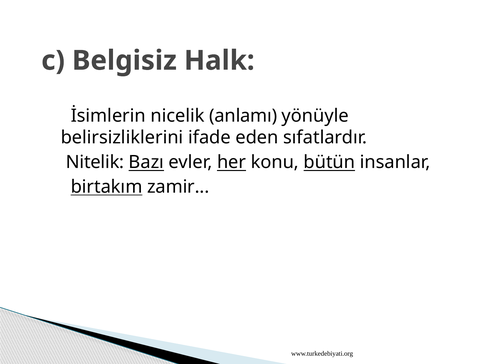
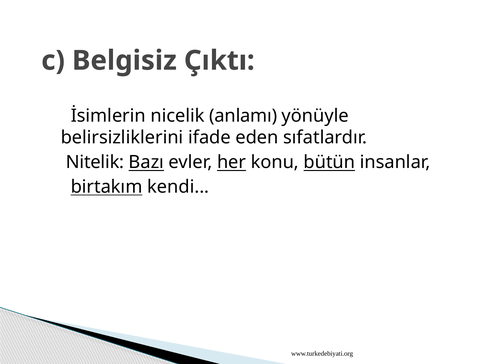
Halk: Halk -> Çıktı
zamir: zamir -> kendi
